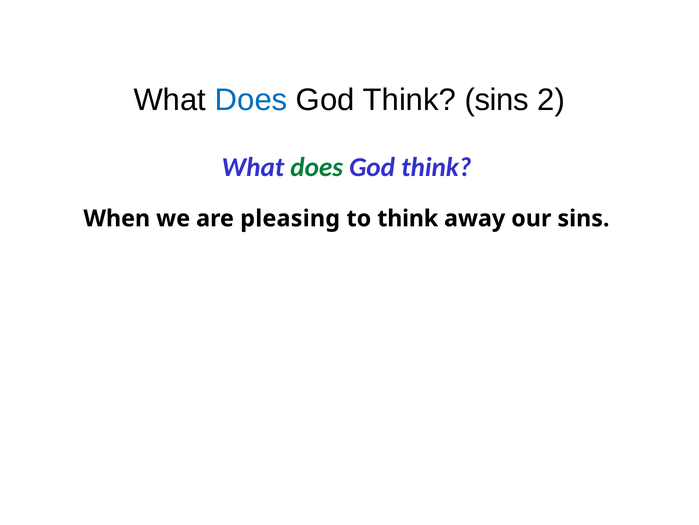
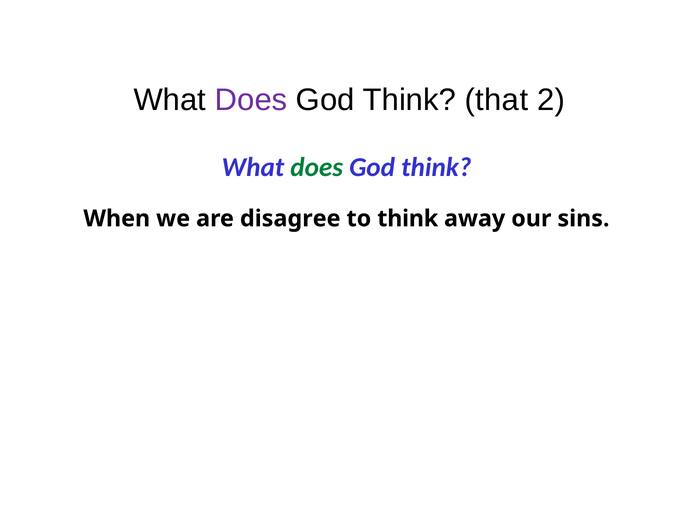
Does at (251, 100) colour: blue -> purple
Think sins: sins -> that
pleasing: pleasing -> disagree
